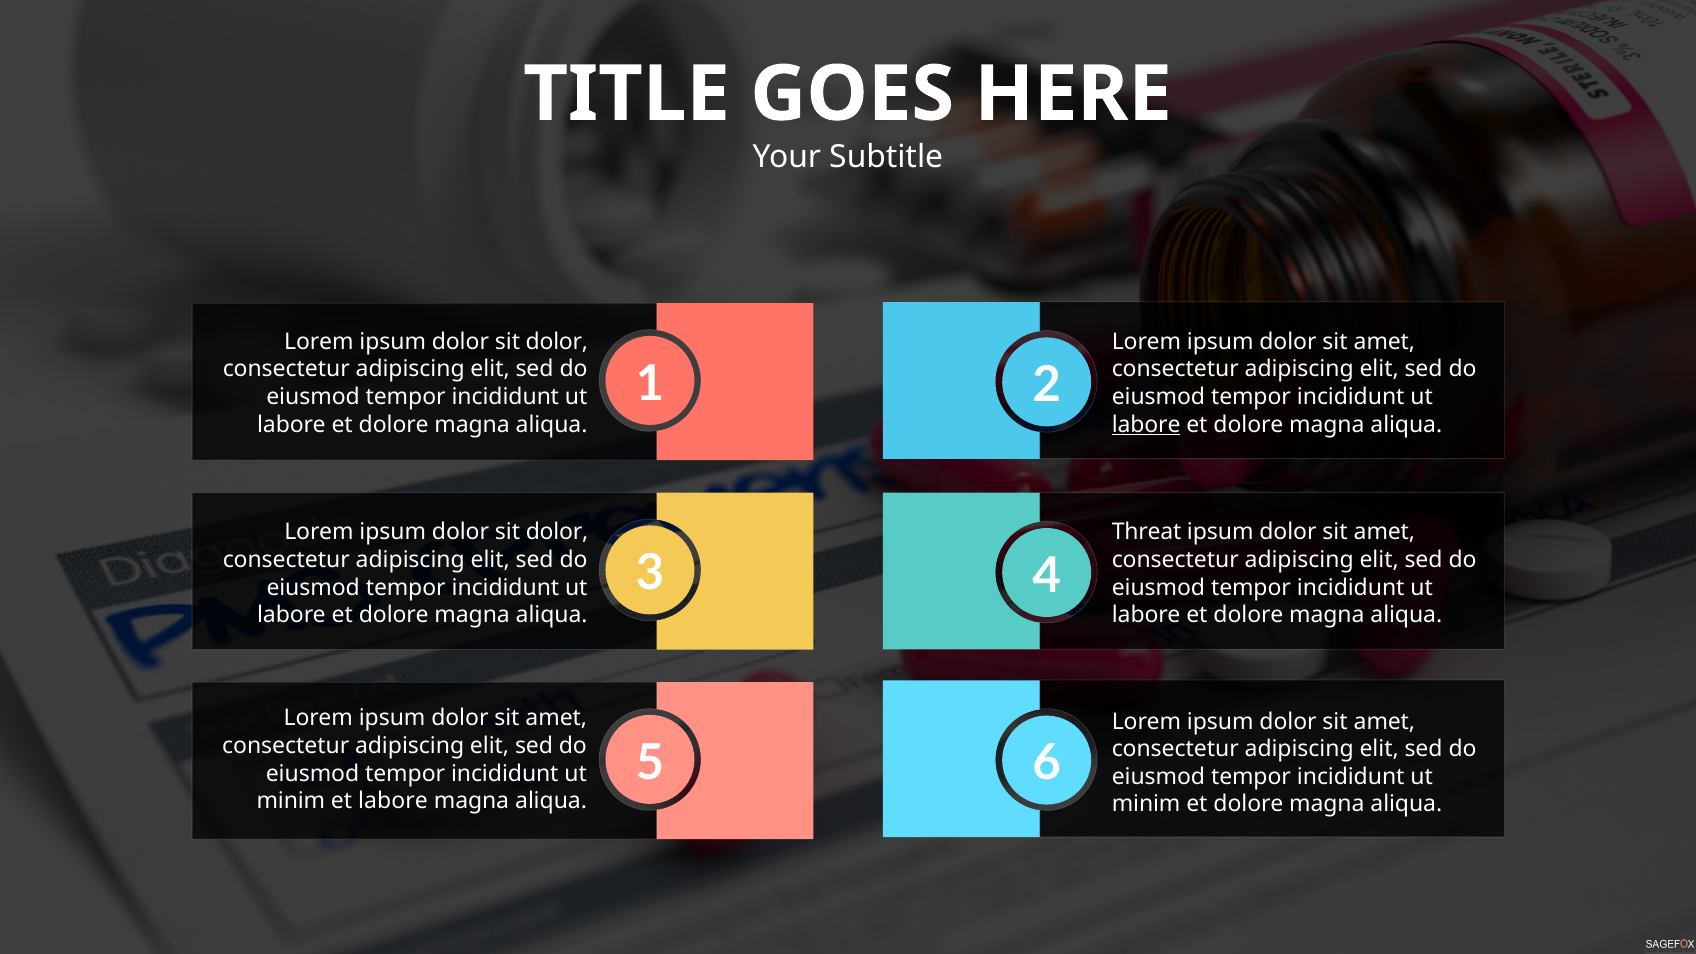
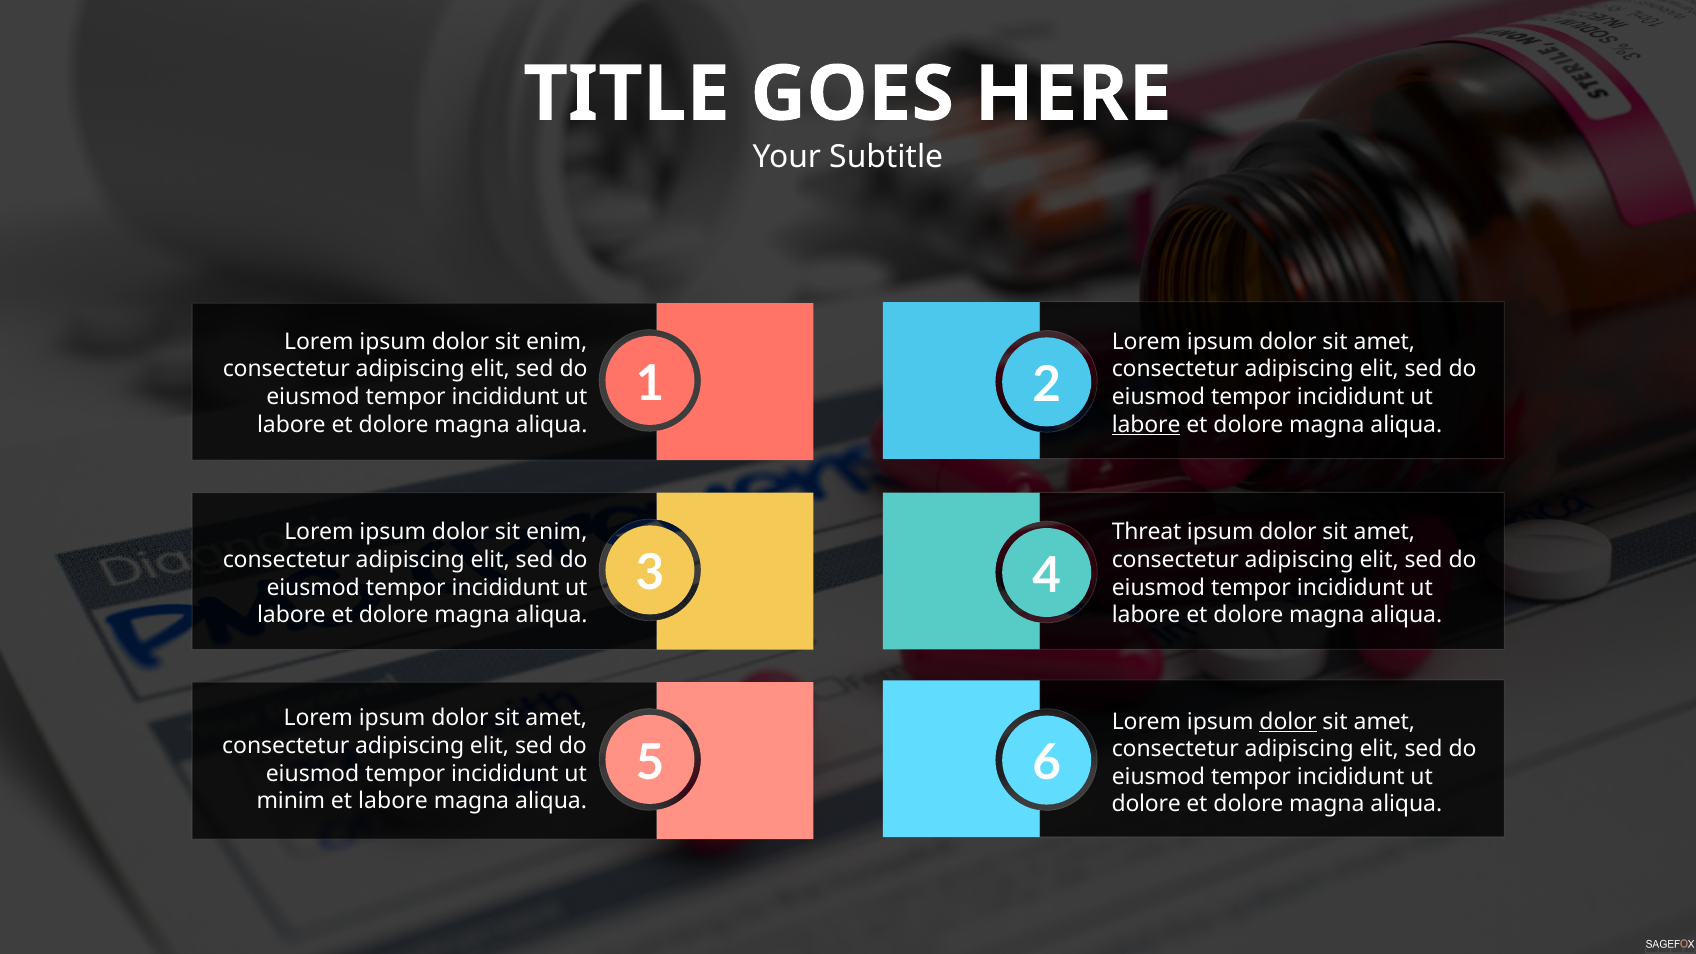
dolor at (557, 342): dolor -> enim
dolor at (557, 532): dolor -> enim
dolor at (1288, 722) underline: none -> present
minim at (1146, 804): minim -> dolore
